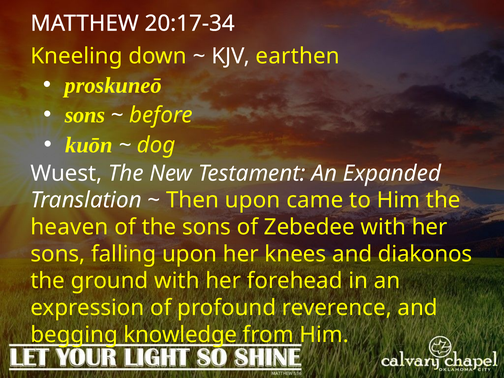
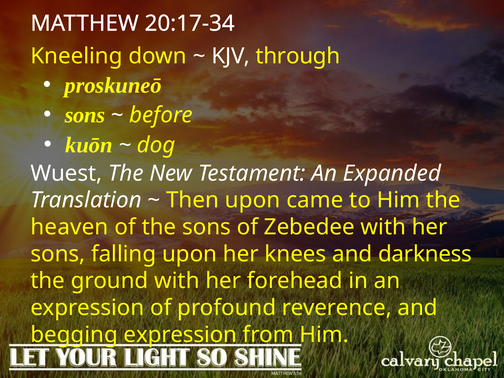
earthen: earthen -> through
diakonos: diakonos -> darkness
begging knowledge: knowledge -> expression
